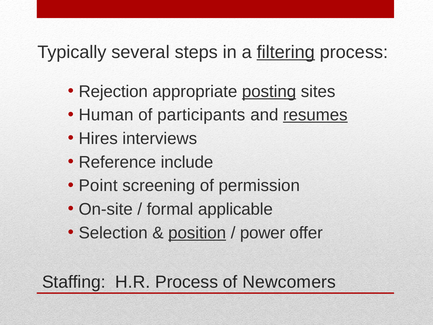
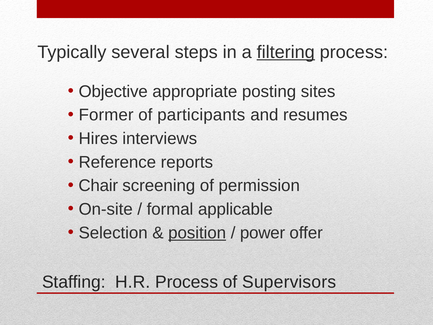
Rejection: Rejection -> Objective
posting underline: present -> none
Human: Human -> Former
resumes underline: present -> none
include: include -> reports
Point: Point -> Chair
Newcomers: Newcomers -> Supervisors
